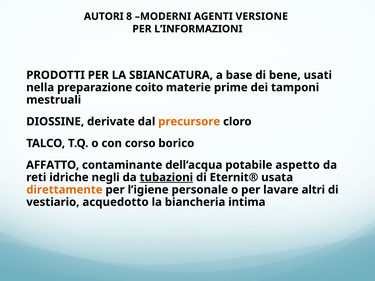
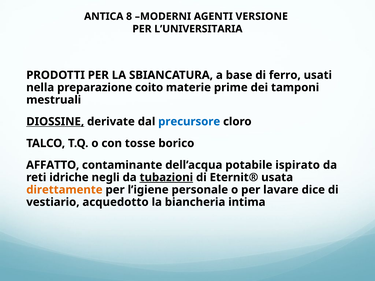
AUTORI: AUTORI -> ANTICA
L’INFORMAZIONI: L’INFORMAZIONI -> L’UNIVERSITARIA
bene: bene -> ferro
DIOSSINE underline: none -> present
precursore colour: orange -> blue
corso: corso -> tosse
aspetto: aspetto -> ispirato
altri: altri -> dice
